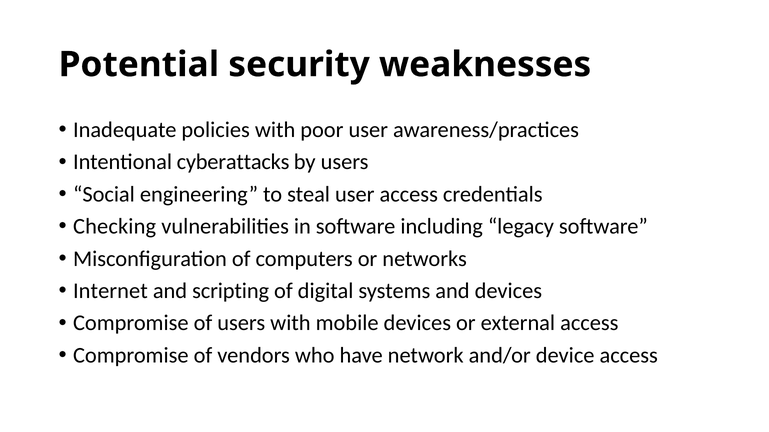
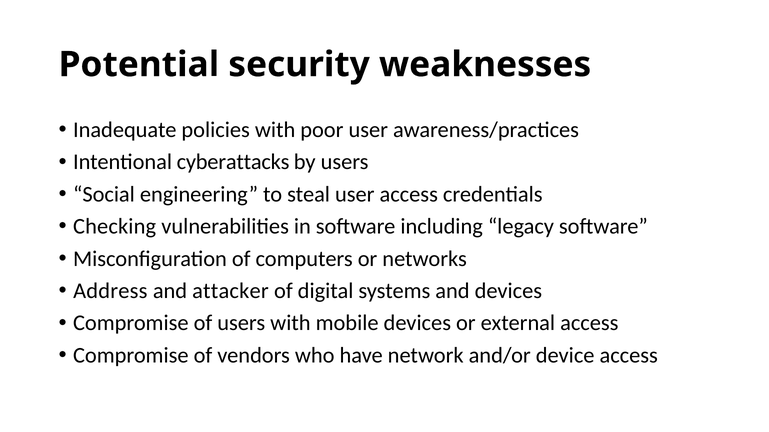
Internet: Internet -> Address
scripting: scripting -> attacker
